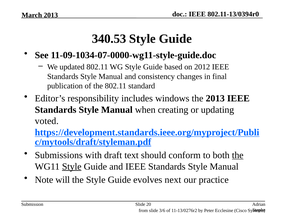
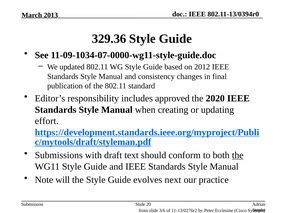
340.53: 340.53 -> 329.36
windows: windows -> approved
the 2013: 2013 -> 2020
voted: voted -> effort
Style at (72, 167) underline: present -> none
